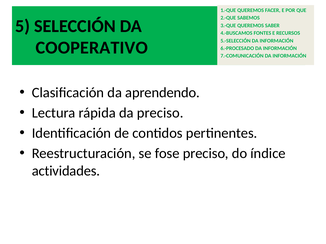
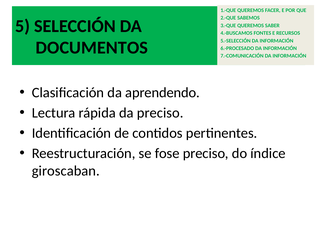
COOPERATIVO: COOPERATIVO -> DOCUMENTOS
actividades: actividades -> giroscaban
